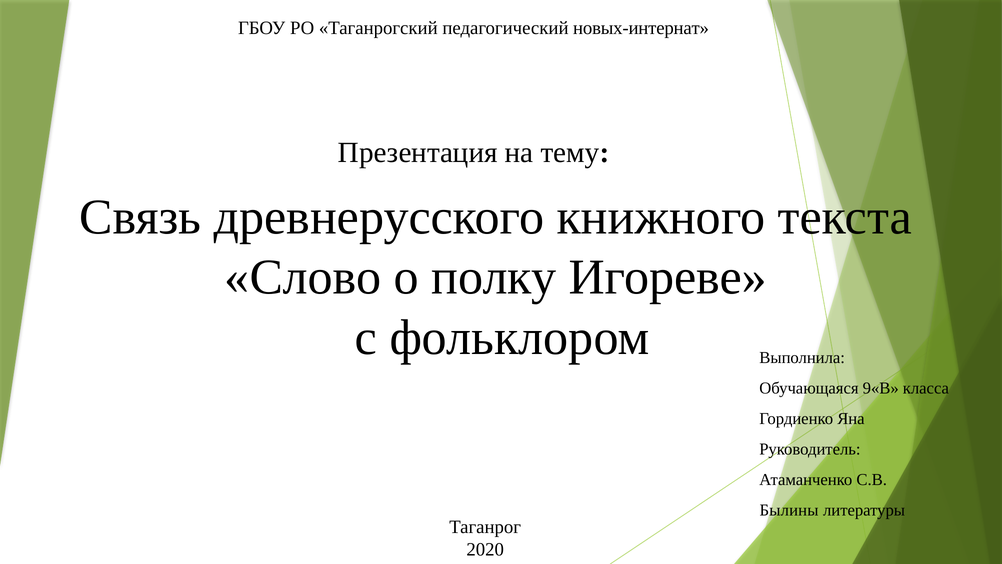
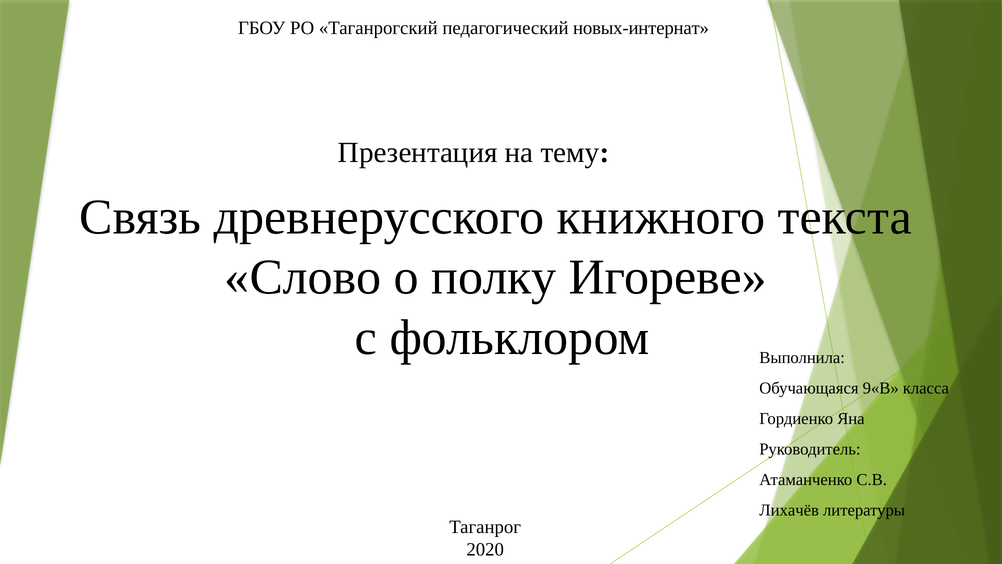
Былины: Былины -> Лихачёв
